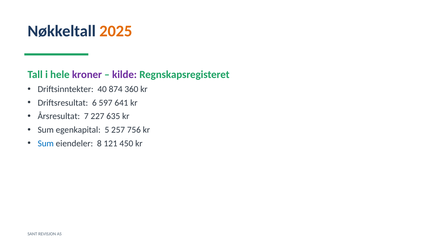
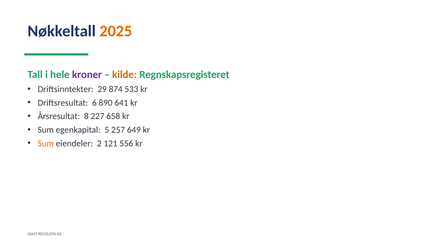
kilde colour: purple -> orange
40: 40 -> 29
360: 360 -> 533
597: 597 -> 890
7: 7 -> 8
635: 635 -> 658
756: 756 -> 649
Sum at (46, 143) colour: blue -> orange
8: 8 -> 2
450: 450 -> 556
